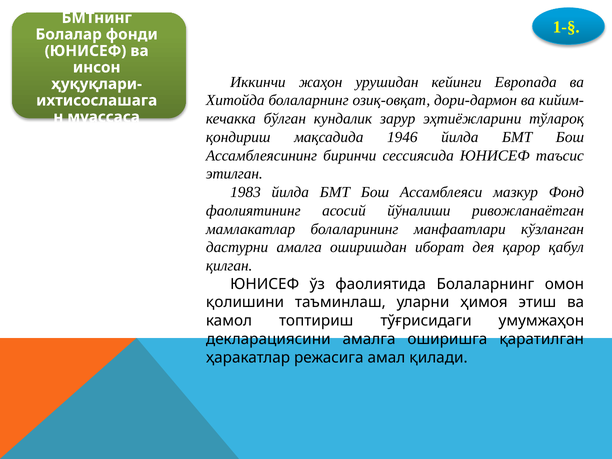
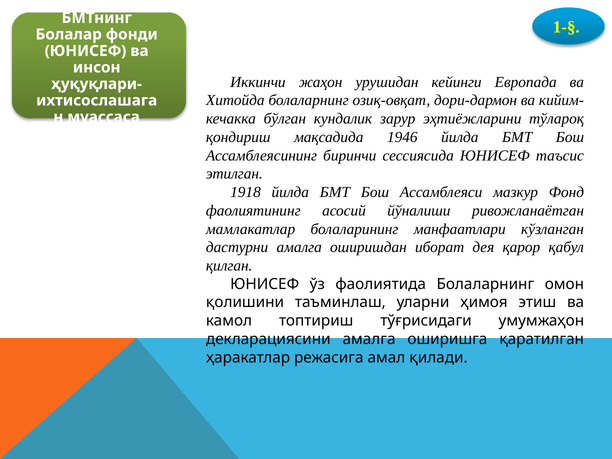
1983: 1983 -> 1918
